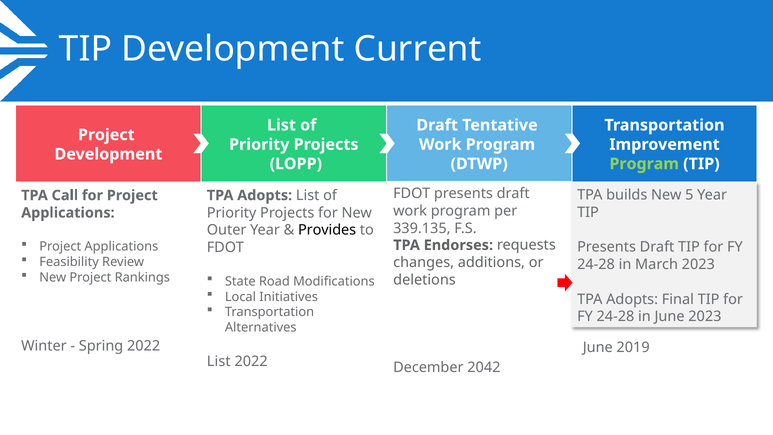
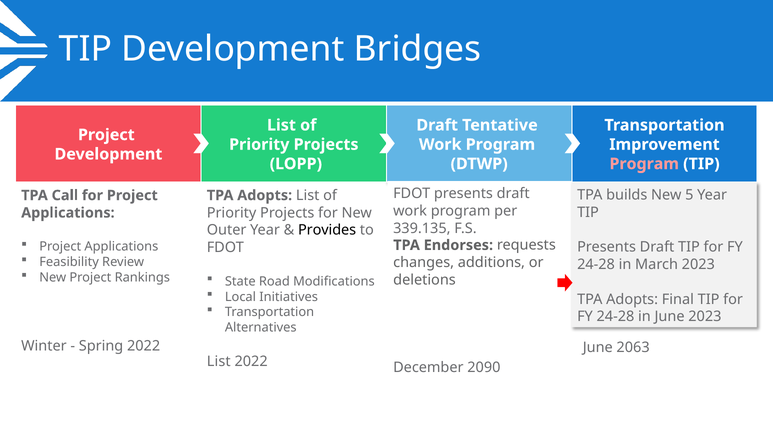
Current: Current -> Bridges
Program at (644, 164) colour: light green -> pink
2019: 2019 -> 2063
2042: 2042 -> 2090
